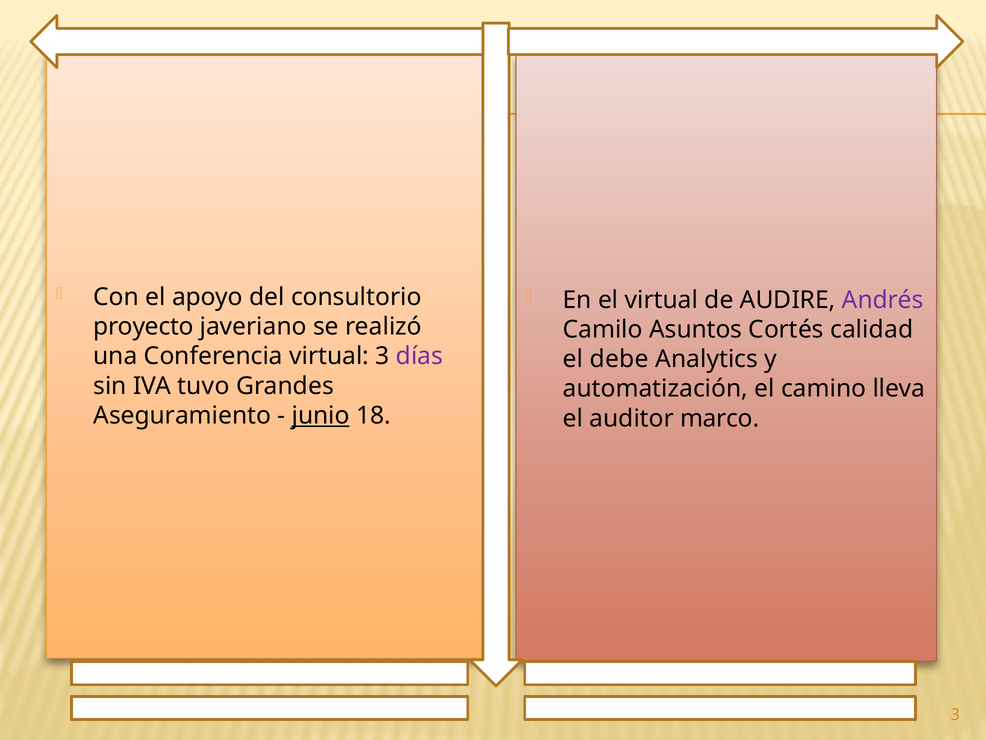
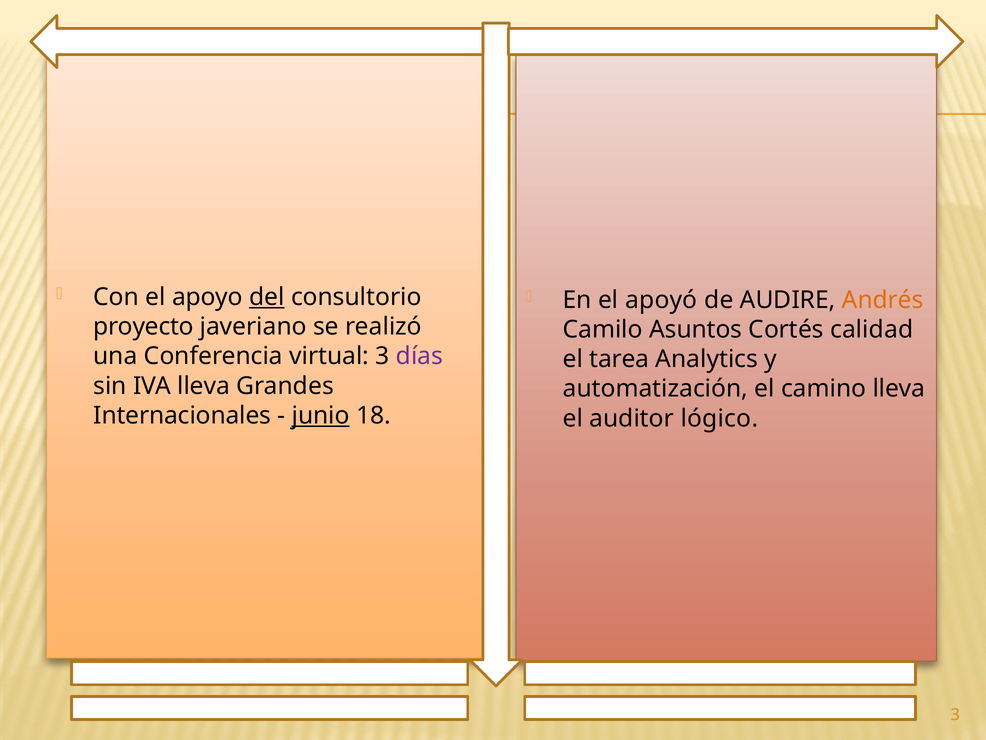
del underline: none -> present
el virtual: virtual -> apoyó
Andrés colour: purple -> orange
debe: debe -> tarea
IVA tuvo: tuvo -> lleva
Aseguramiento: Aseguramiento -> Internacionales
marco: marco -> lógico
